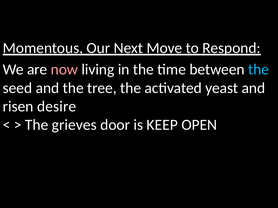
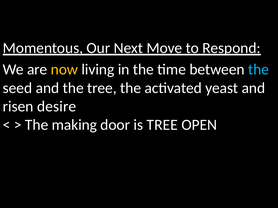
now colour: pink -> yellow
grieves: grieves -> making
is KEEP: KEEP -> TREE
